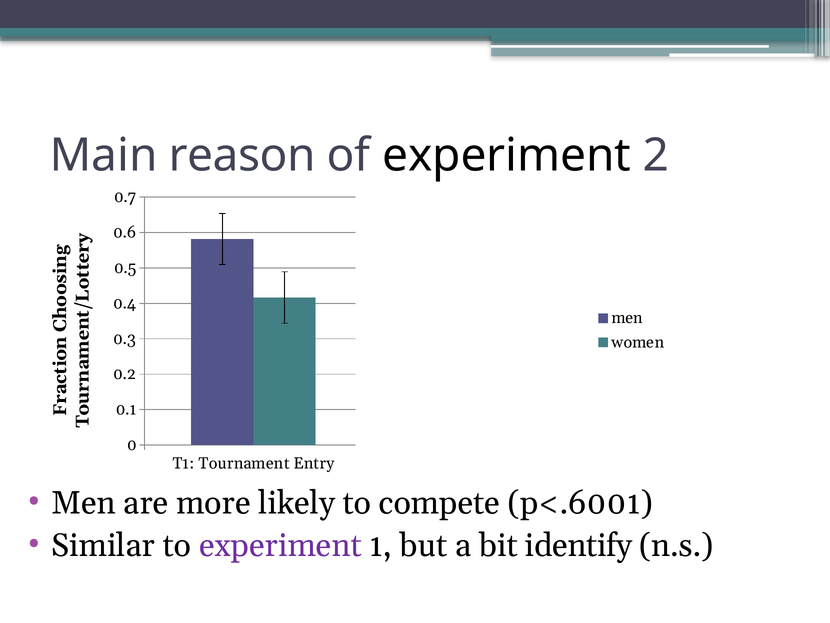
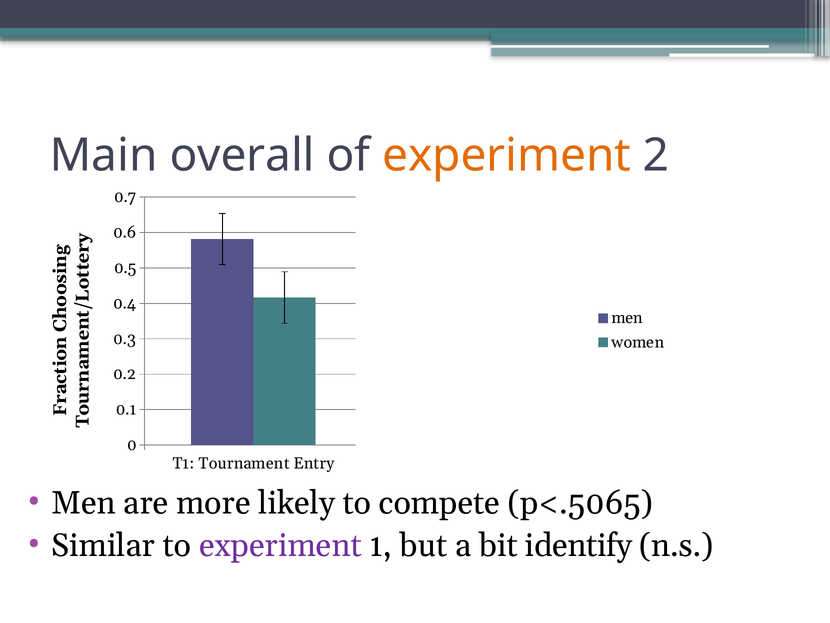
reason: reason -> overall
experiment at (507, 155) colour: black -> orange
p<.6001: p<.6001 -> p<.5065
